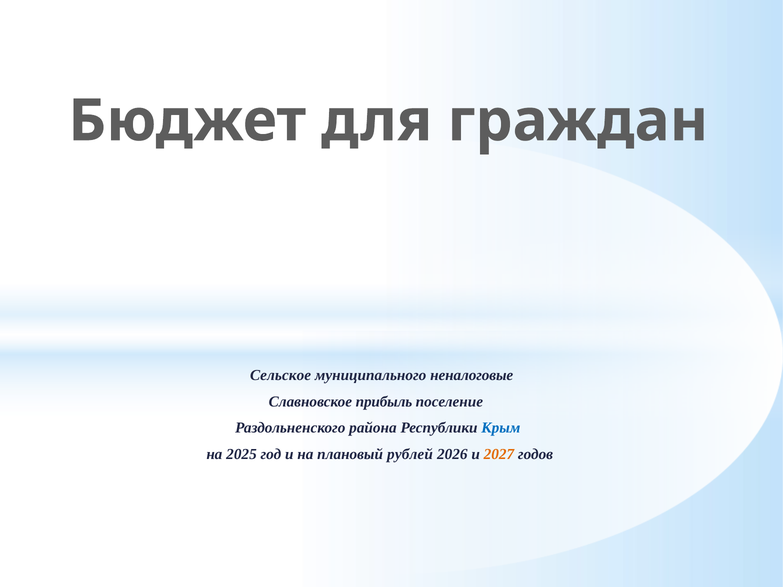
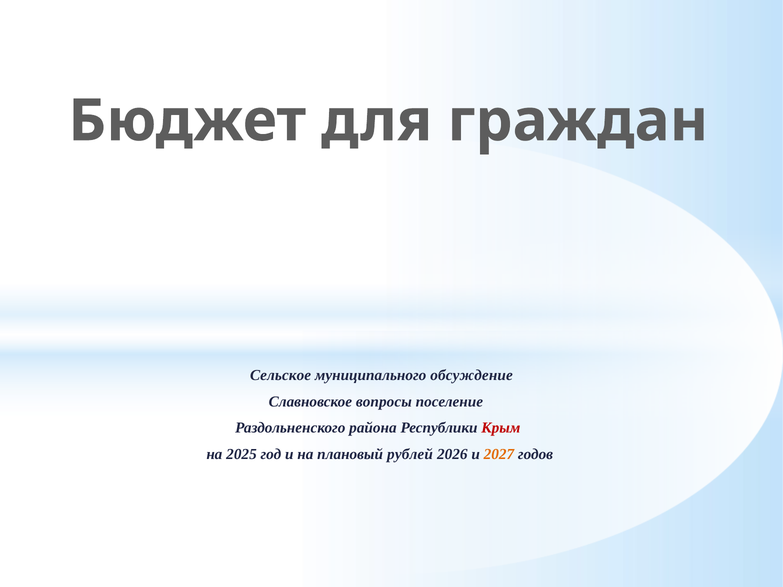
неналоговые: неналоговые -> обсуждение
прибыль: прибыль -> вопросы
Крым colour: blue -> red
